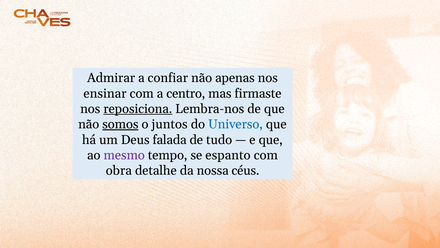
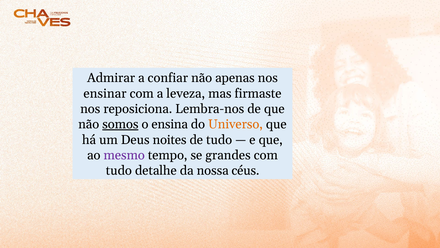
centro: centro -> leveza
reposiciona underline: present -> none
juntos: juntos -> ensina
Universo colour: blue -> orange
falada: falada -> noites
espanto: espanto -> grandes
obra at (119, 170): obra -> tudo
